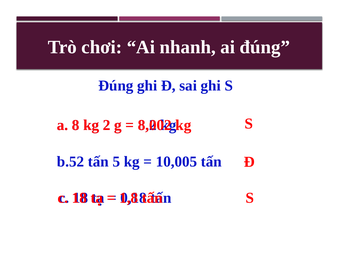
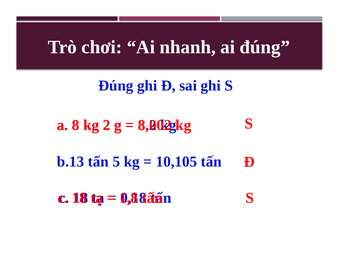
b.52: b.52 -> b.13
10,005: 10,005 -> 10,105
